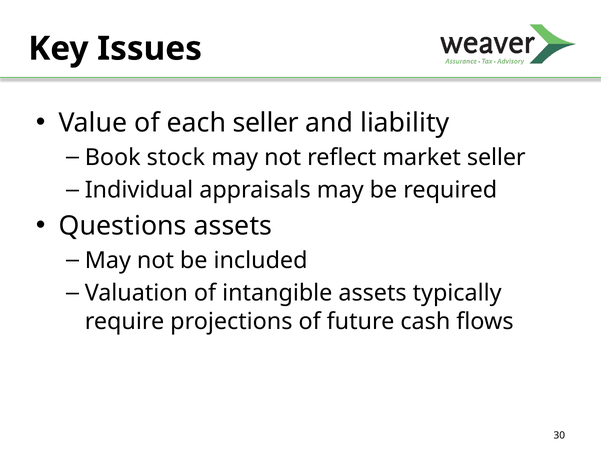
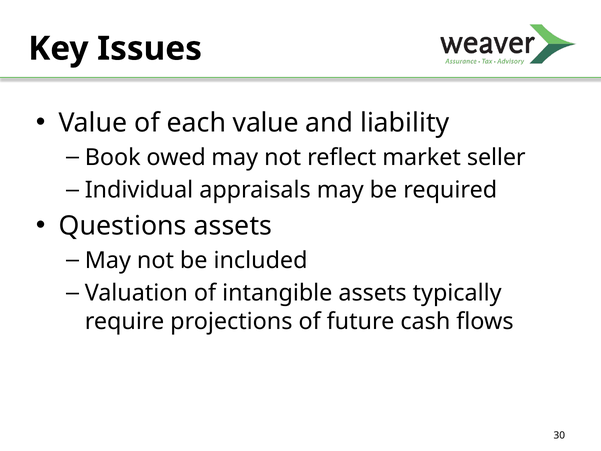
each seller: seller -> value
stock: stock -> owed
